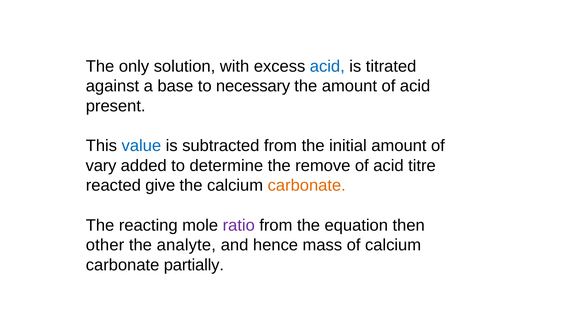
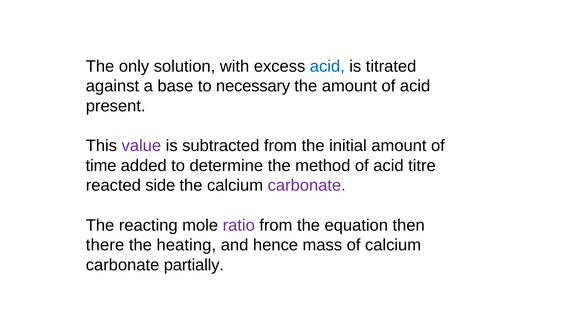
value colour: blue -> purple
vary: vary -> time
remove: remove -> method
give: give -> side
carbonate at (307, 186) colour: orange -> purple
other: other -> there
analyte: analyte -> heating
